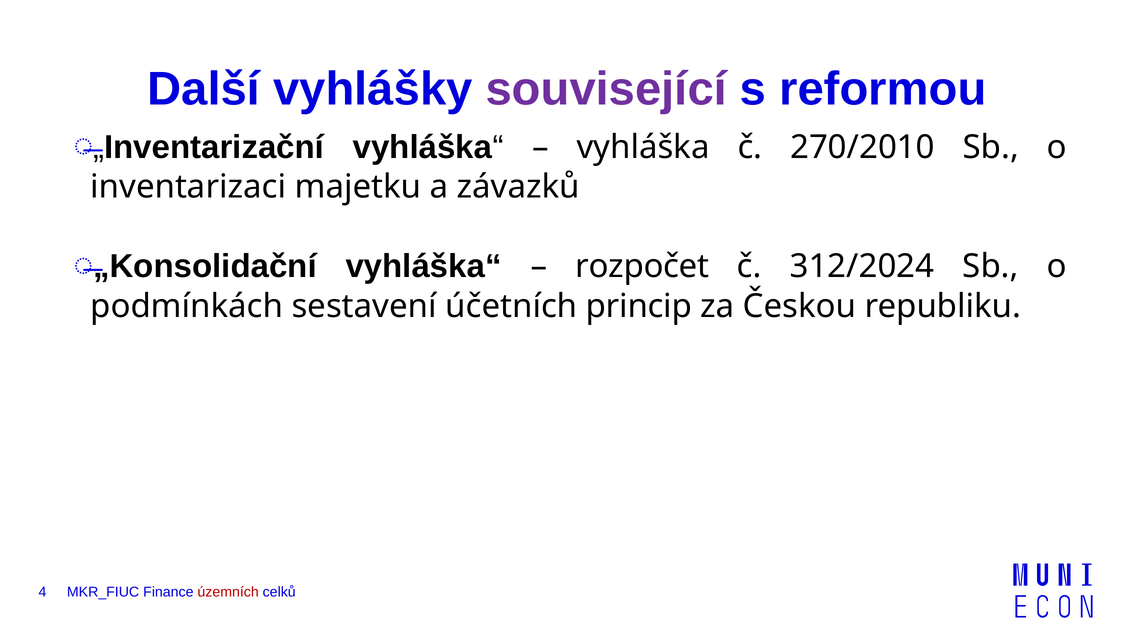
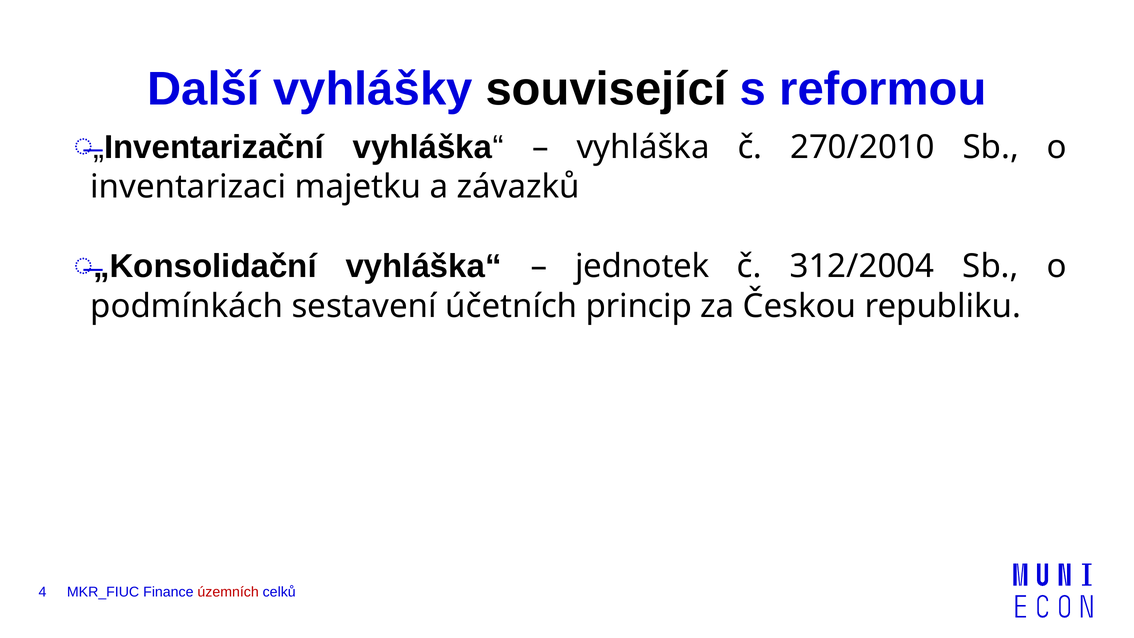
související colour: purple -> black
rozpočet: rozpočet -> jednotek
312/2024: 312/2024 -> 312/2004
